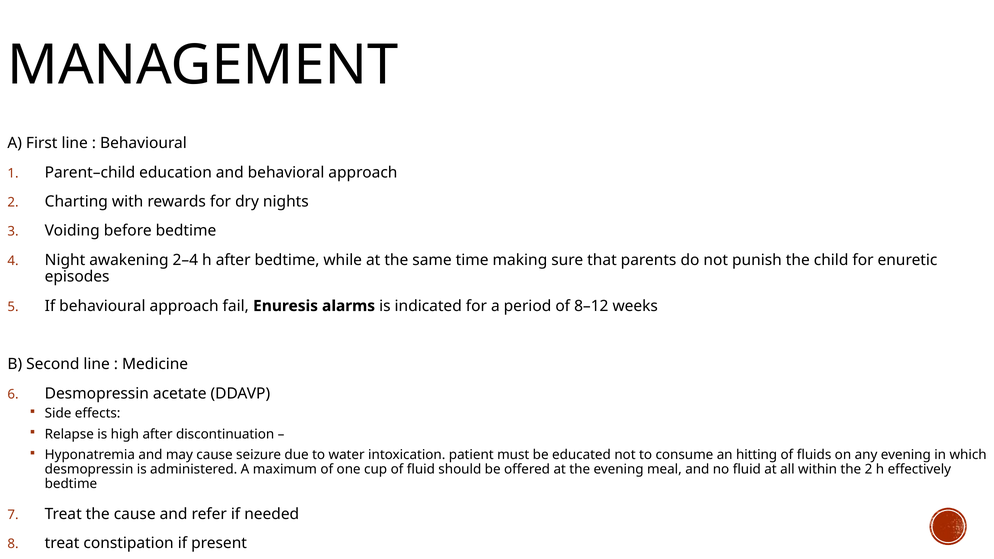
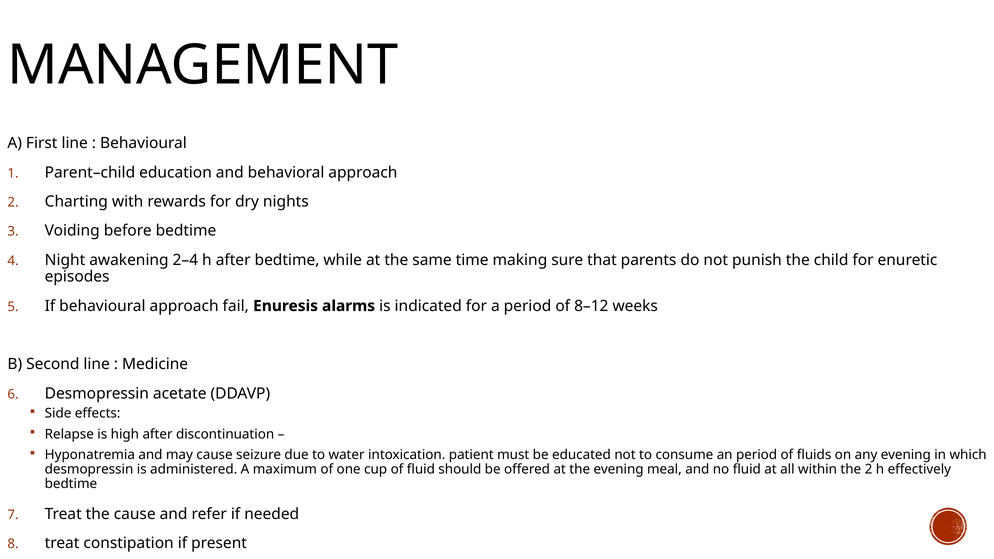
an hitting: hitting -> period
